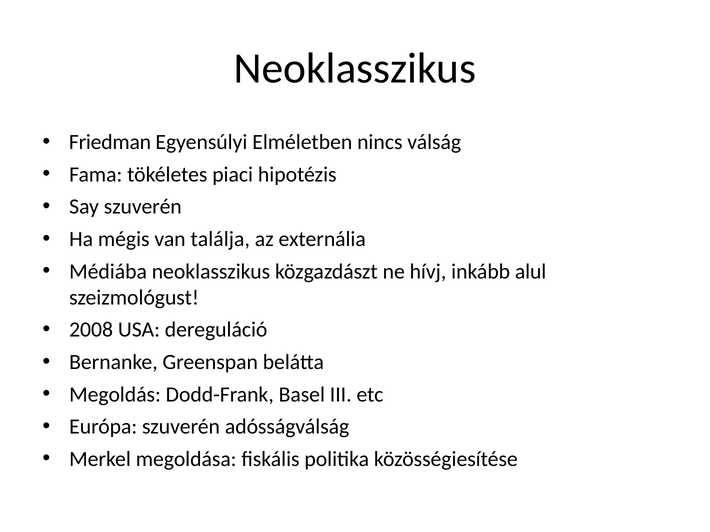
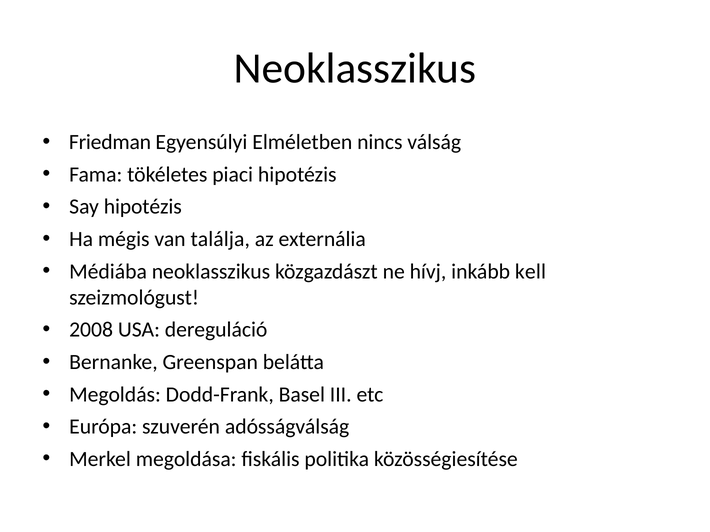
Say szuverén: szuverén -> hipotézis
alul: alul -> kell
